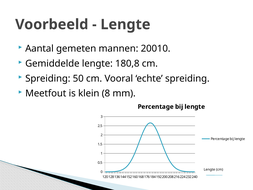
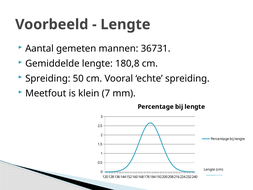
20010: 20010 -> 36731
8: 8 -> 7
